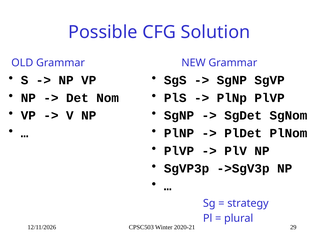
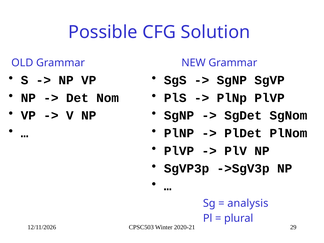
strategy: strategy -> analysis
